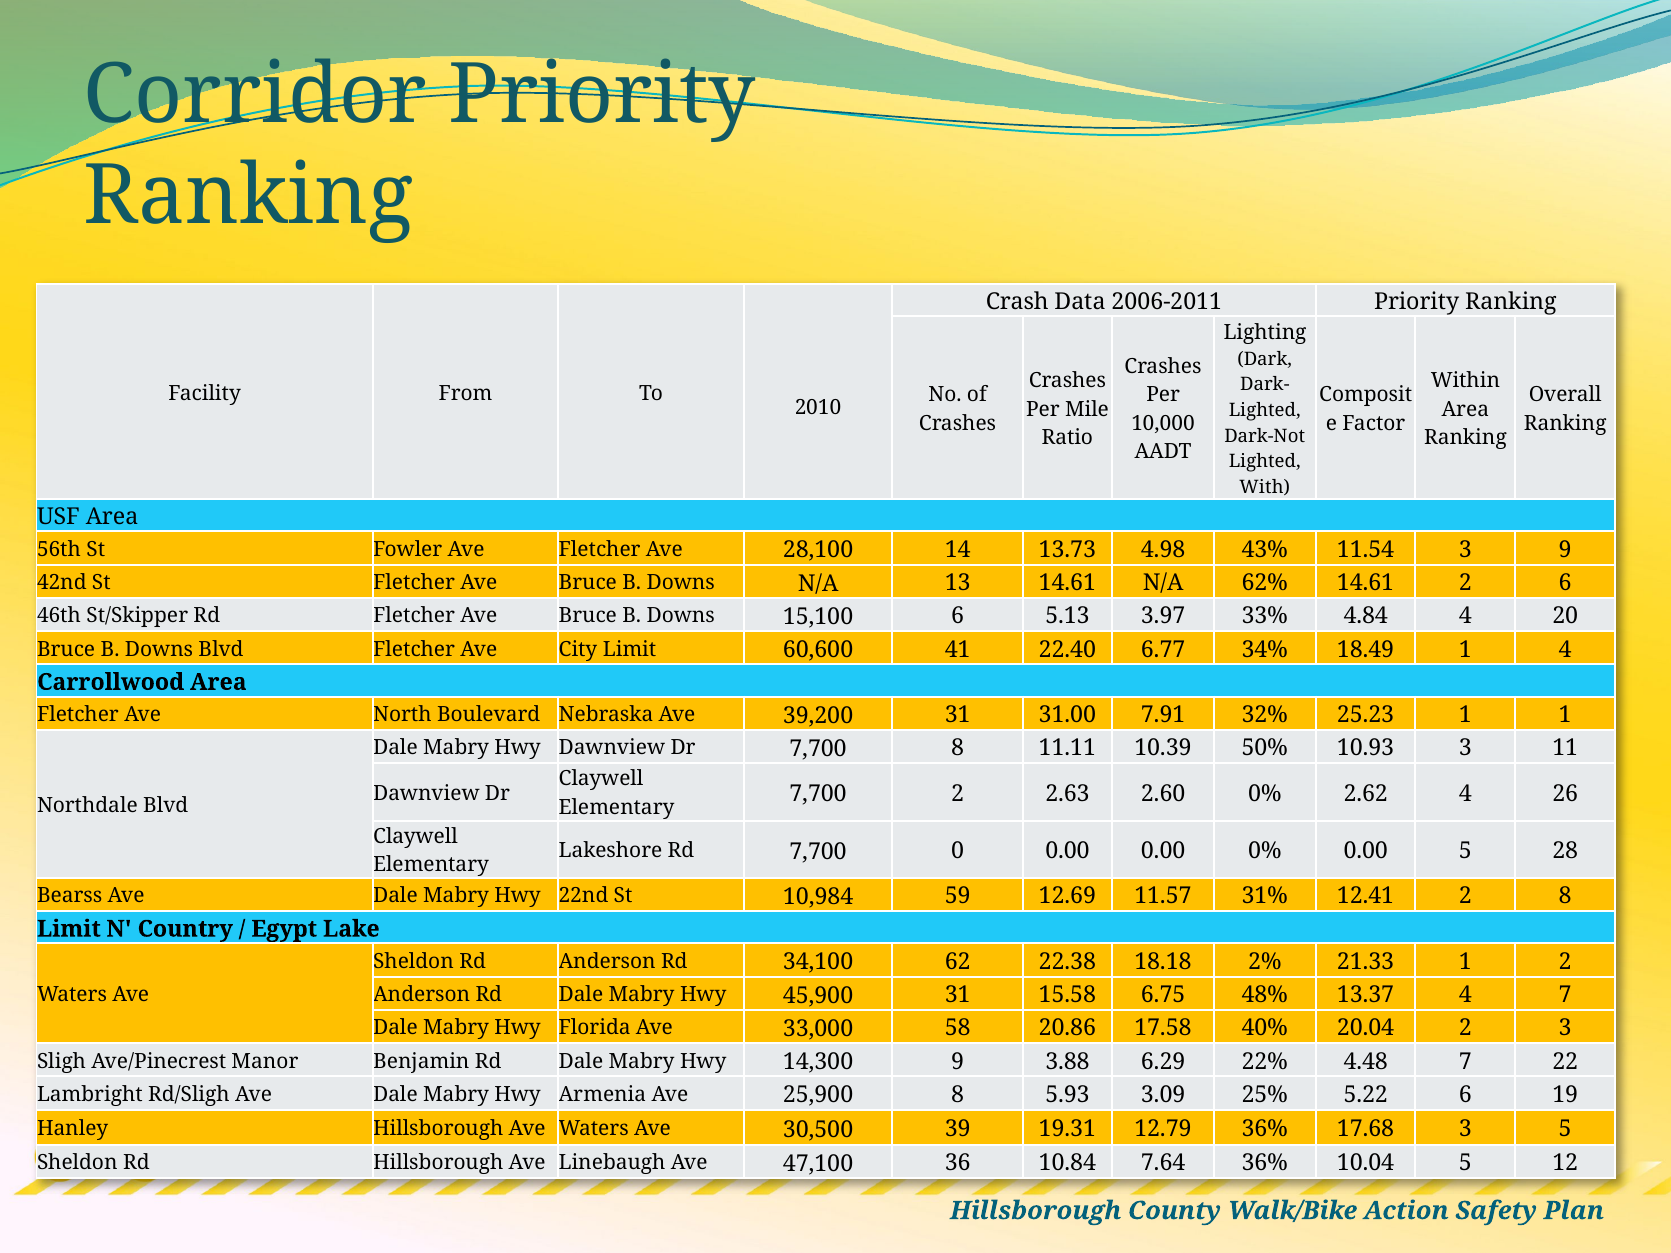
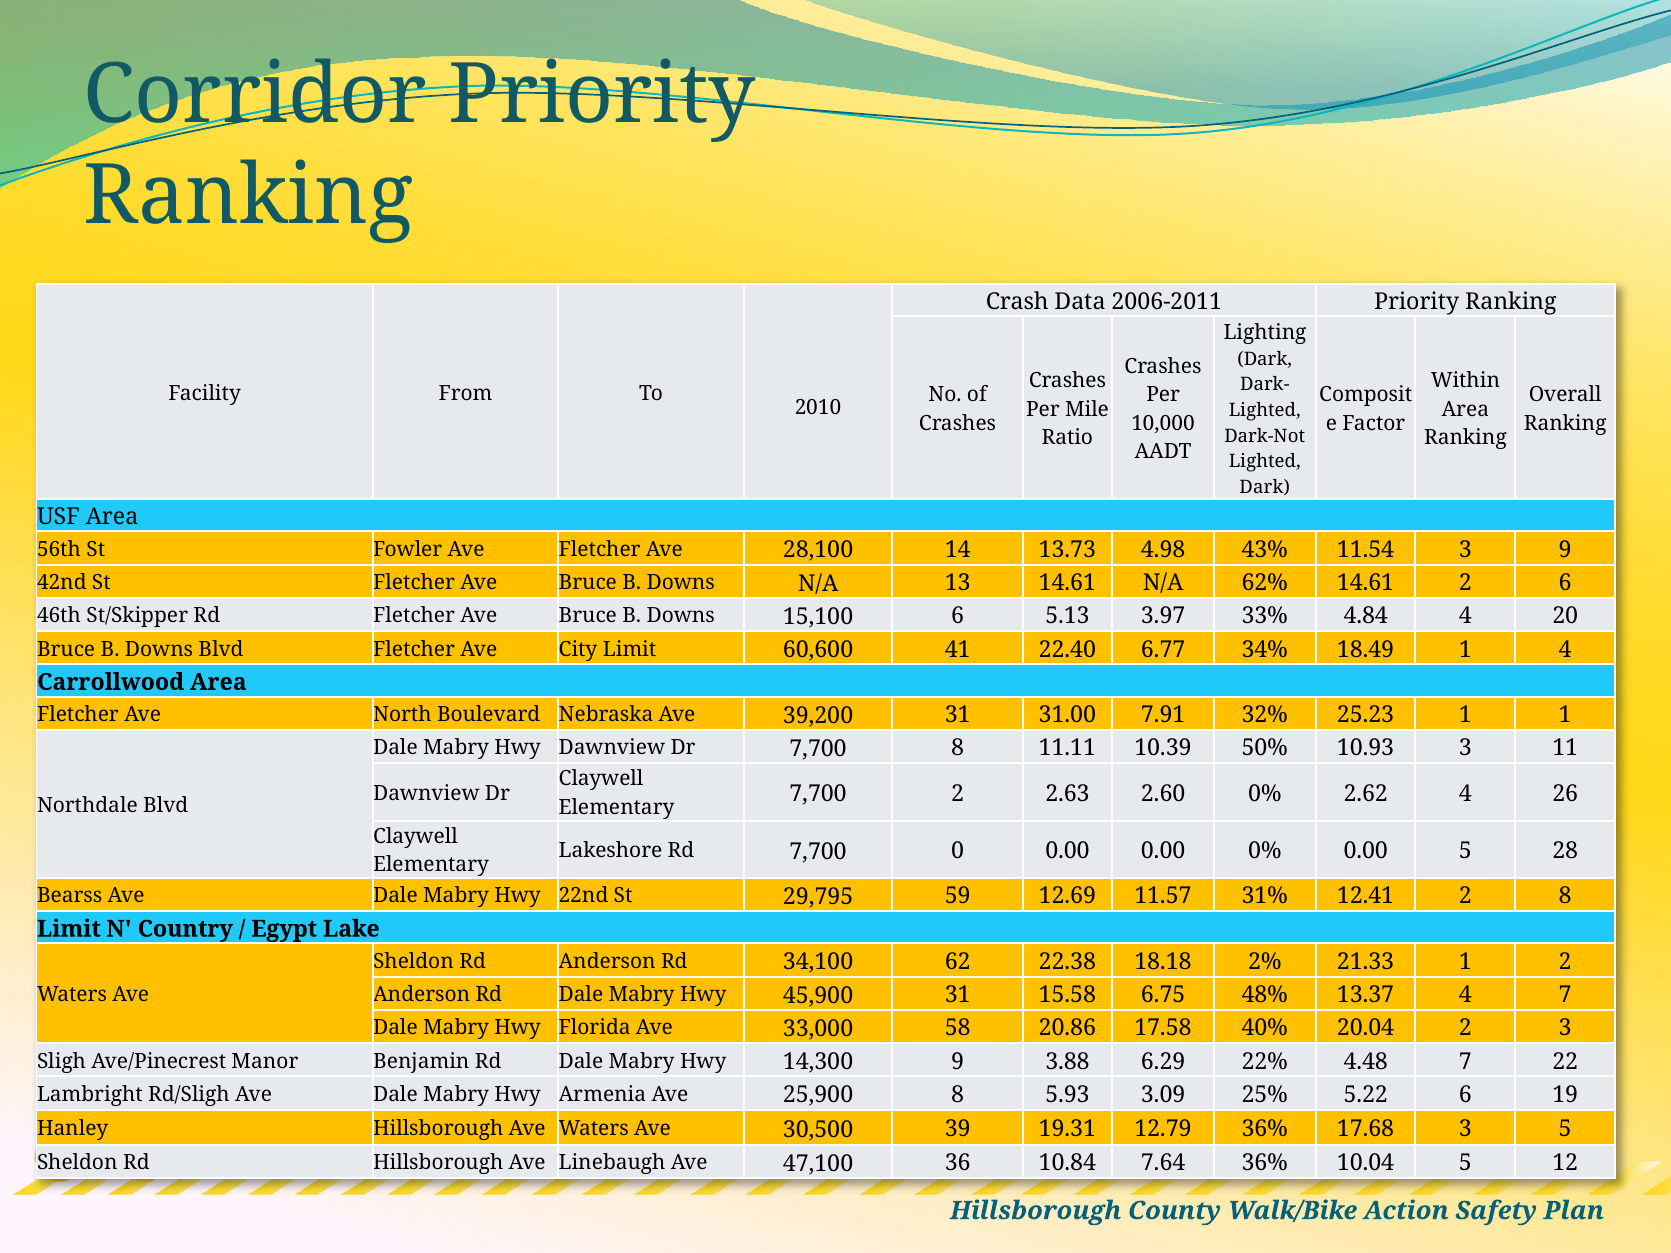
With at (1265, 488): With -> Dark
10,984: 10,984 -> 29,795
